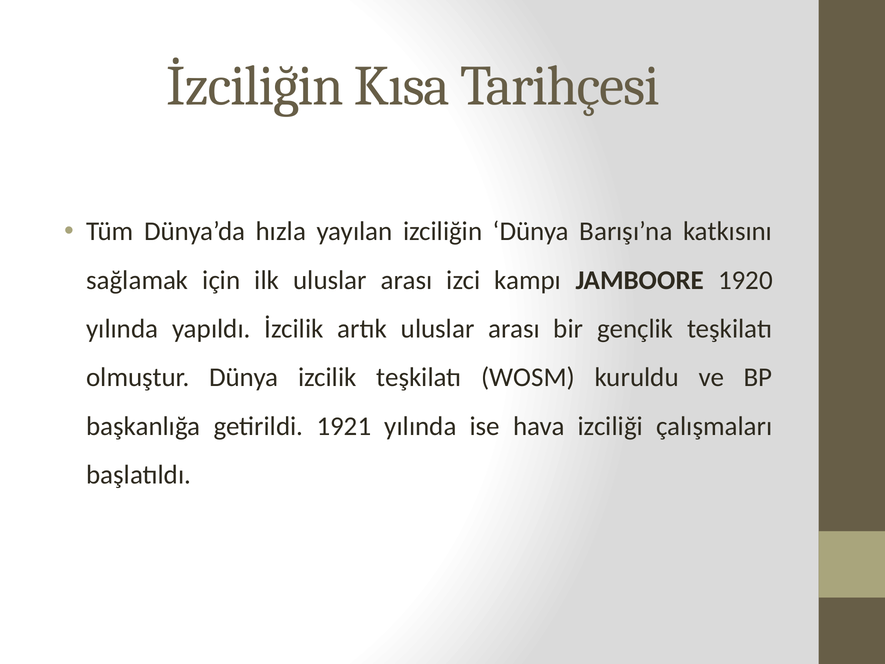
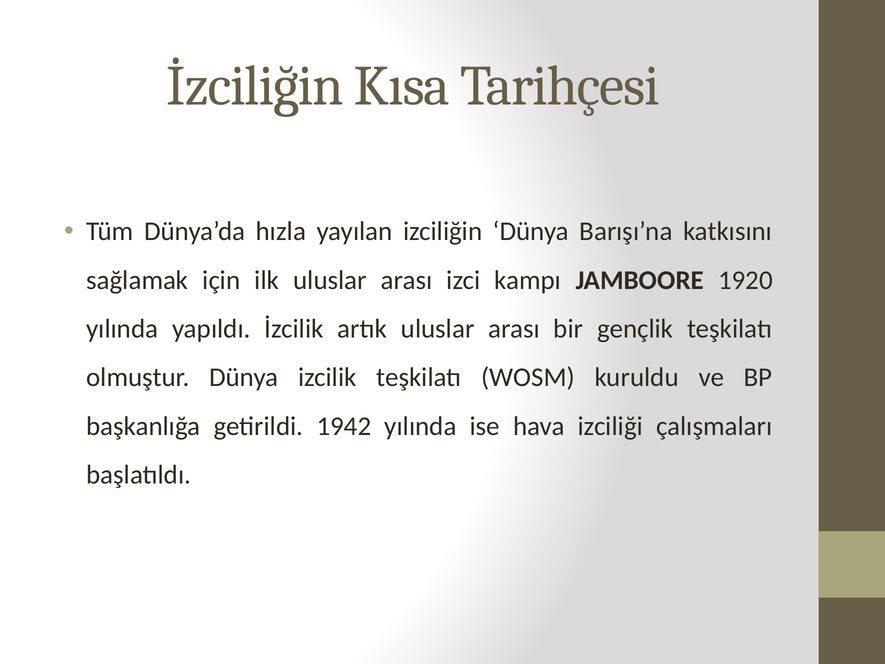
1921: 1921 -> 1942
